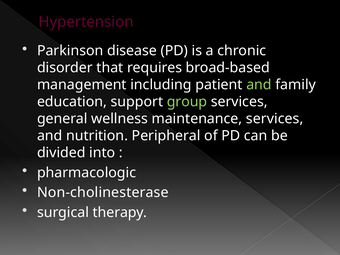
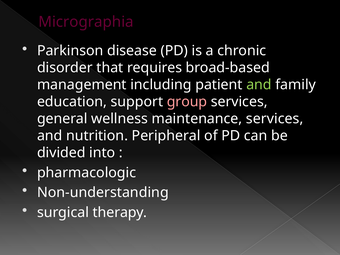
Hypertension: Hypertension -> Micrographia
group colour: light green -> pink
Non-cholinesterase: Non-cholinesterase -> Non-understanding
